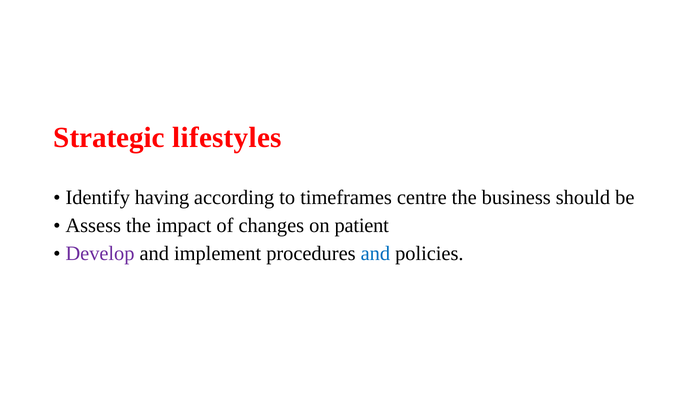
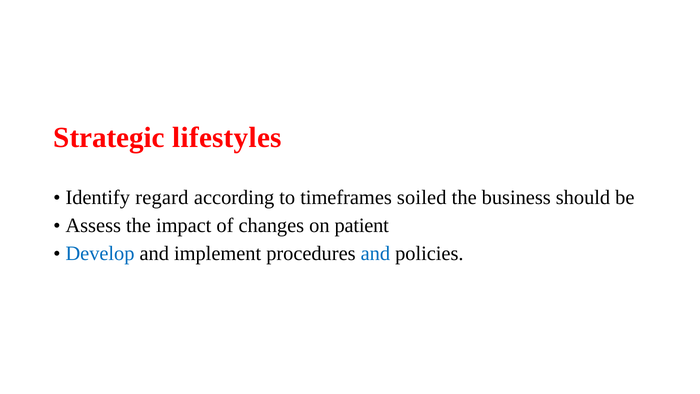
having: having -> regard
centre: centre -> soiled
Develop colour: purple -> blue
